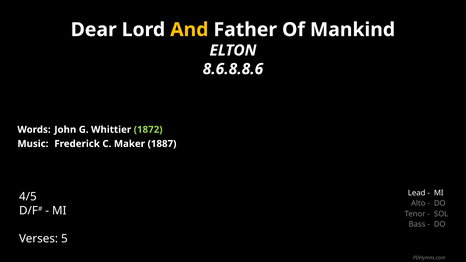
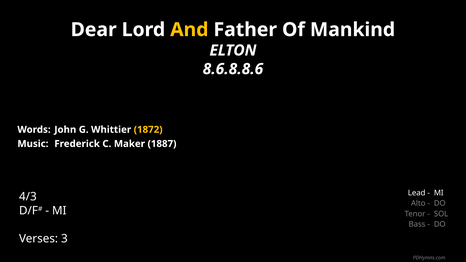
1872 colour: light green -> yellow
4/5: 4/5 -> 4/3
5: 5 -> 3
